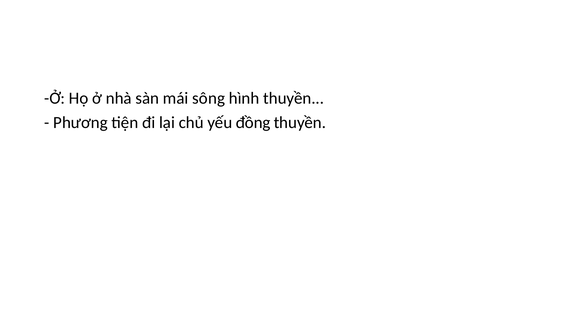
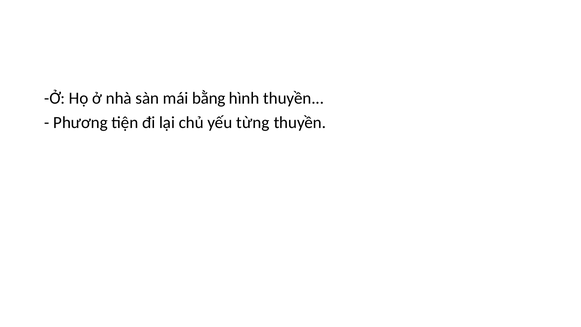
sông: sông -> bằng
đồng: đồng -> từng
